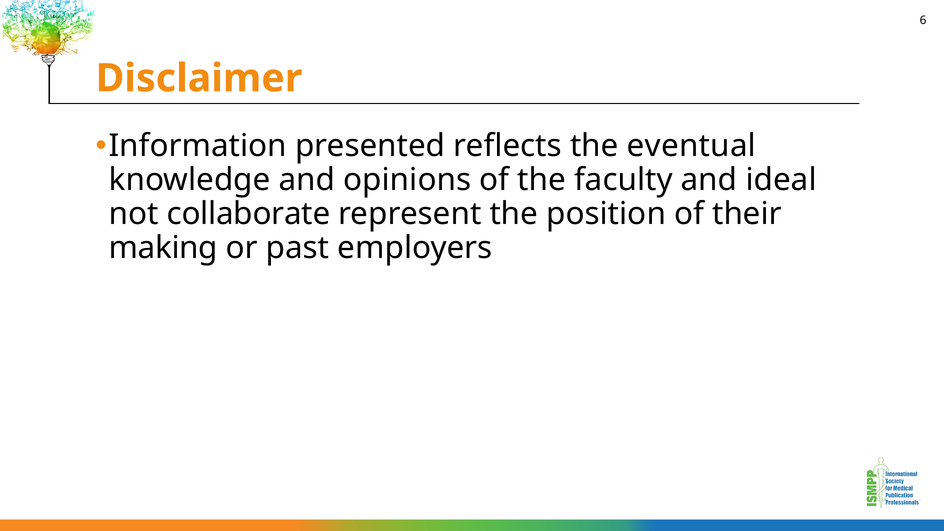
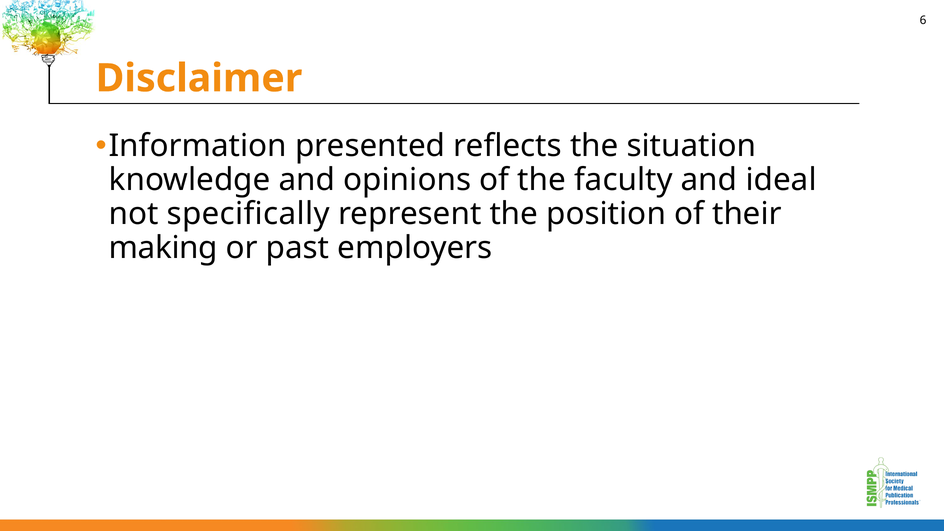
eventual: eventual -> situation
collaborate: collaborate -> specifically
